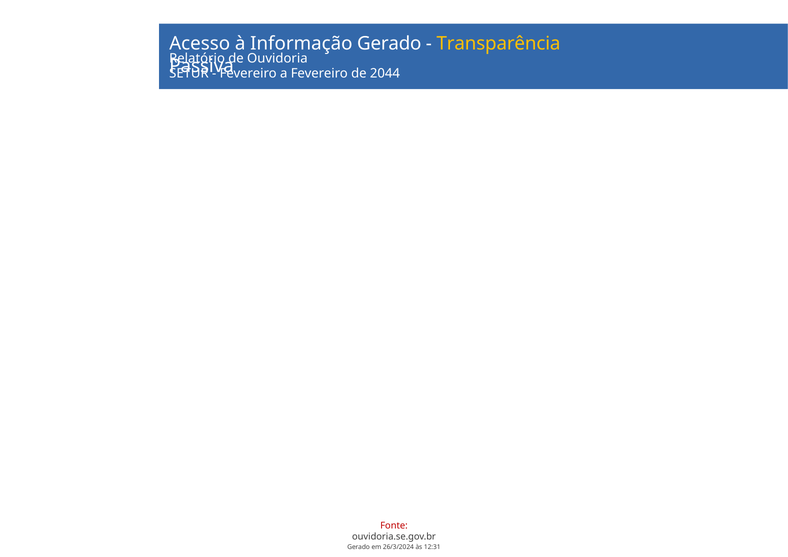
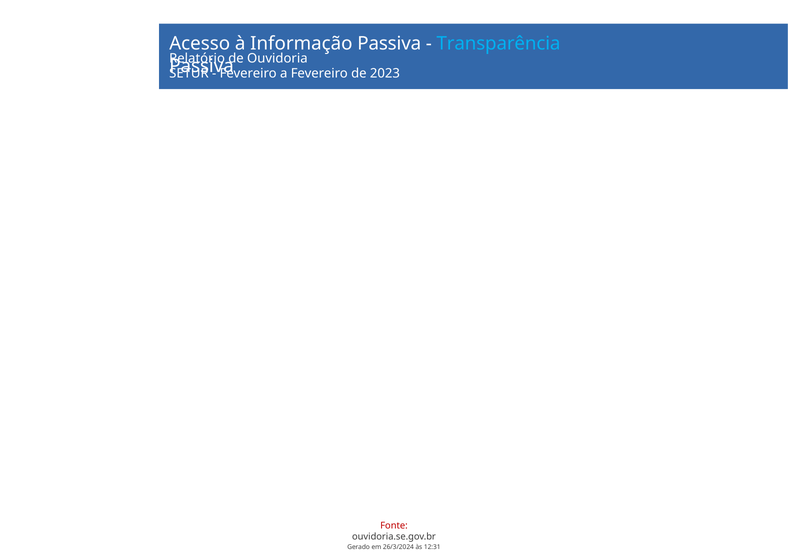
Informação Gerado: Gerado -> Passiva
Transparência colour: yellow -> light blue
2044: 2044 -> 2023
